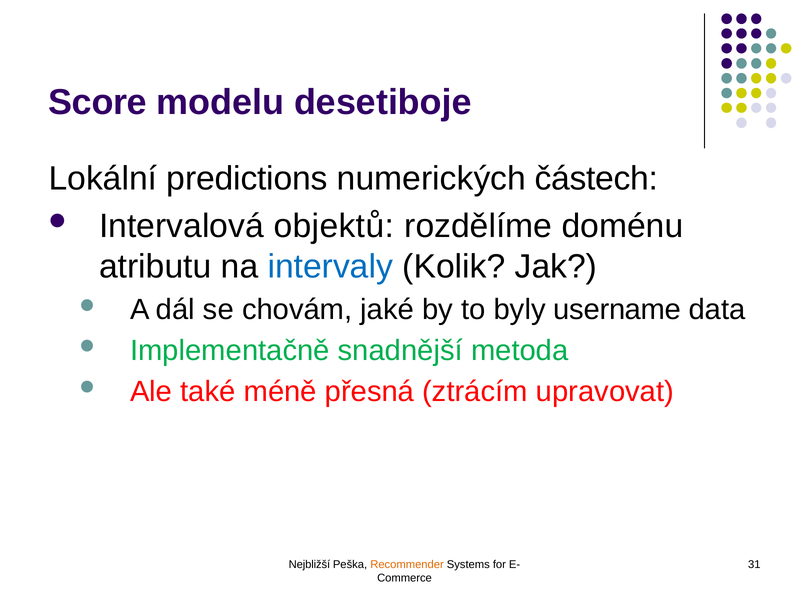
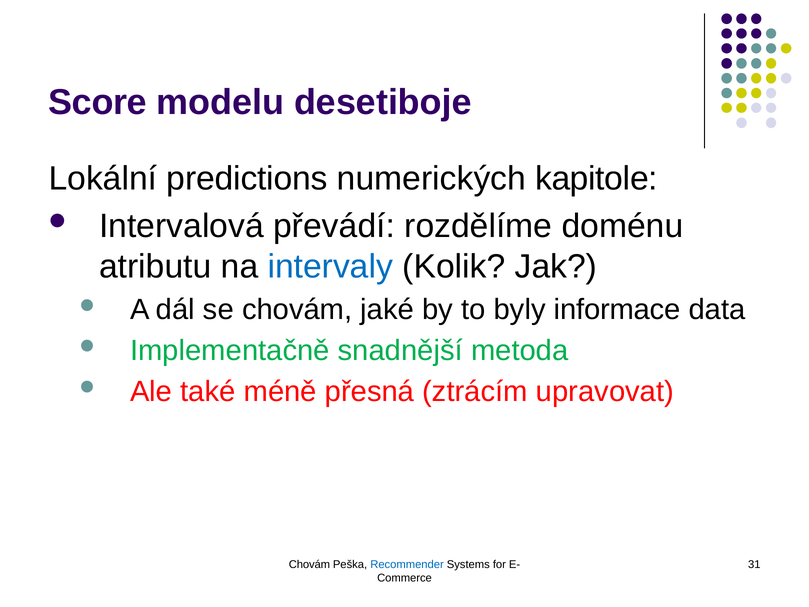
částech: částech -> kapitole
objektů: objektů -> převádí
username: username -> informace
Nejbližší at (309, 564): Nejbližší -> Chovám
Recommender colour: orange -> blue
